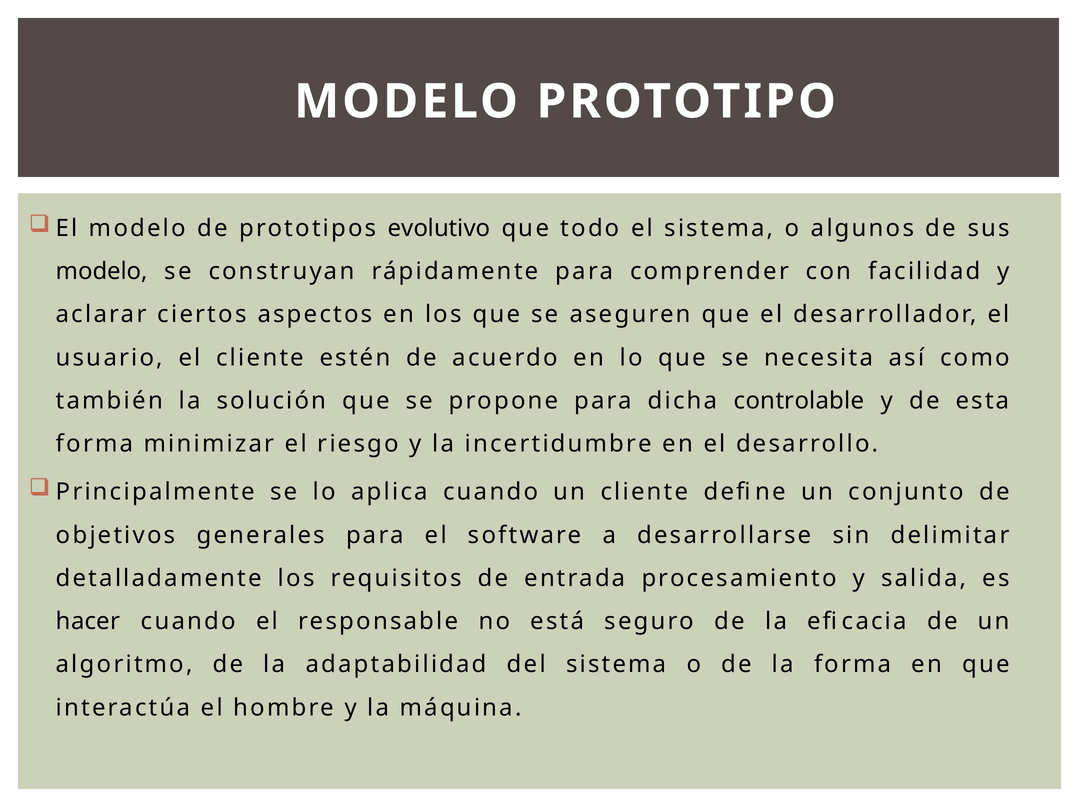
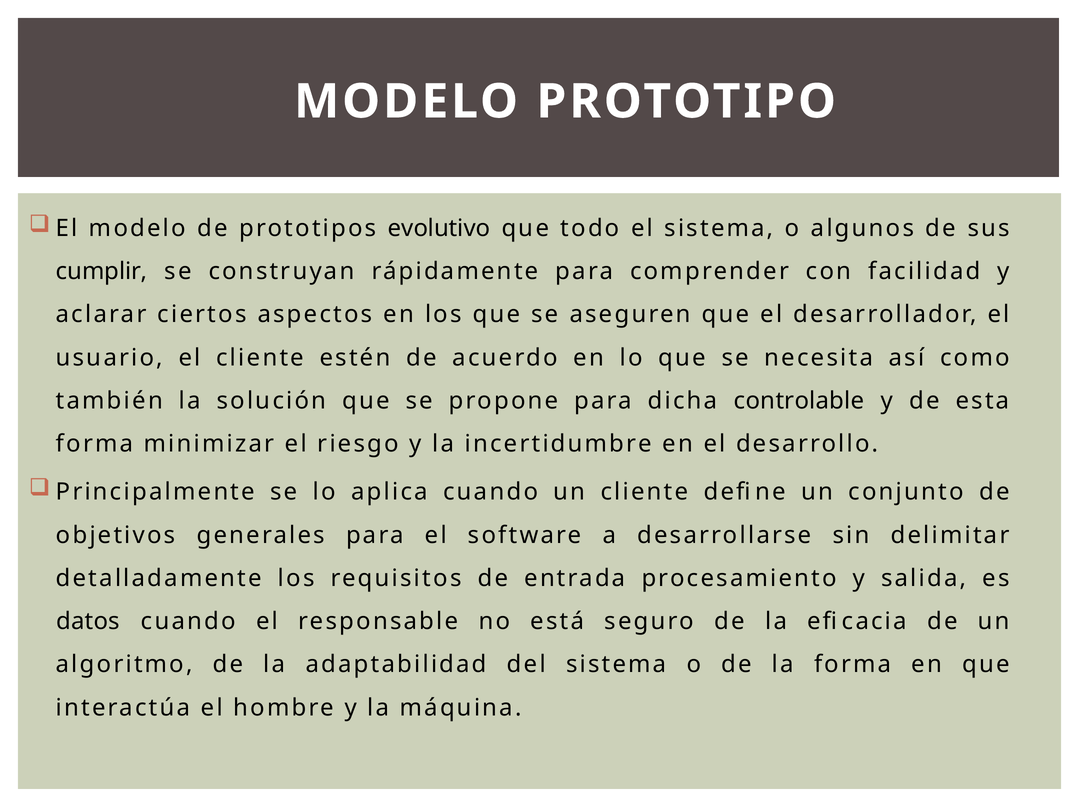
modelo at (102, 271): modelo -> cumplir
hacer: hacer -> datos
